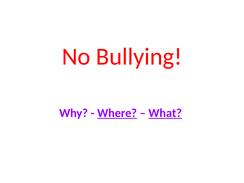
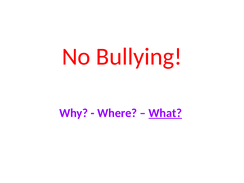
Where underline: present -> none
